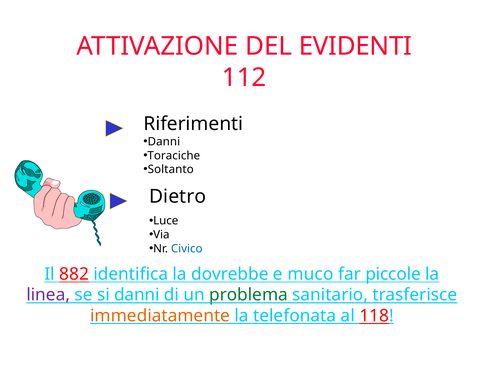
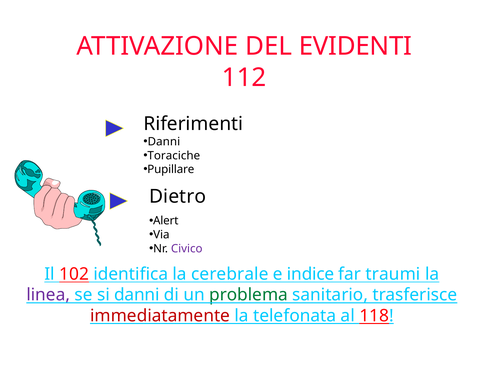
Soltanto: Soltanto -> Pupillare
Luce: Luce -> Alert
Civico colour: blue -> purple
882: 882 -> 102
dovrebbe: dovrebbe -> cerebrale
muco: muco -> indice
piccole: piccole -> traumi
immediatamente colour: orange -> red
